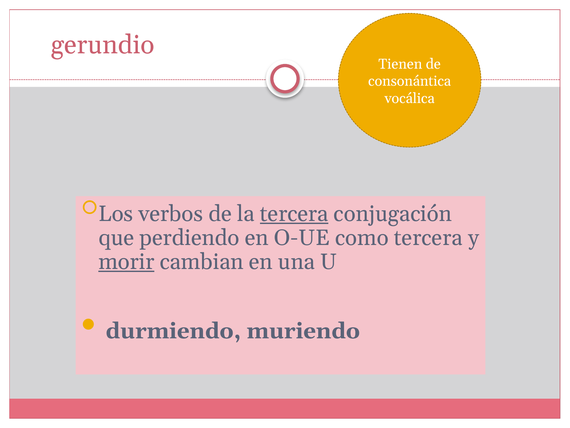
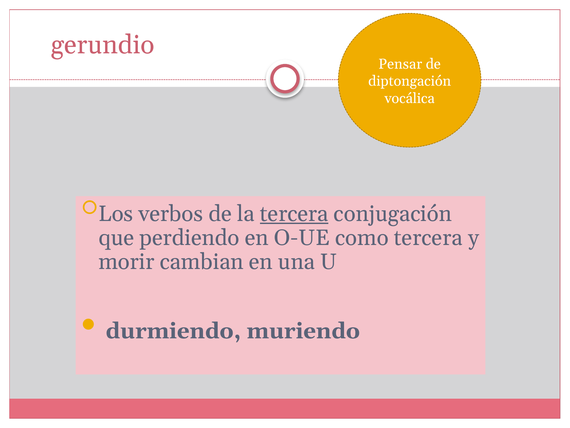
Tienen: Tienen -> Pensar
consonántica: consonántica -> diptongación
morir underline: present -> none
